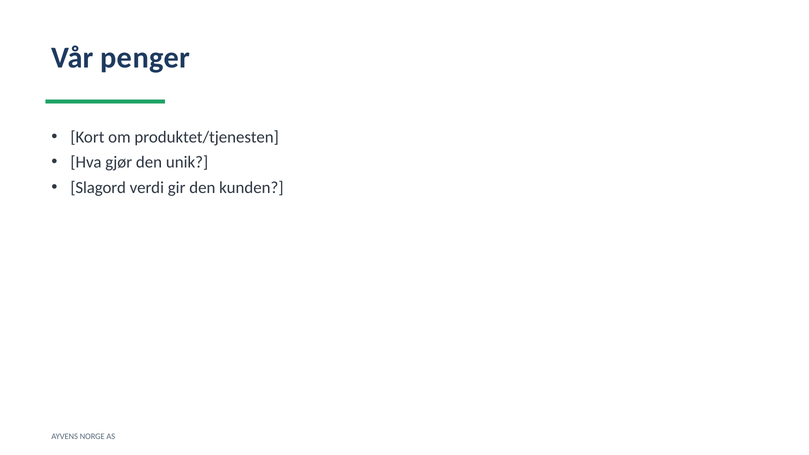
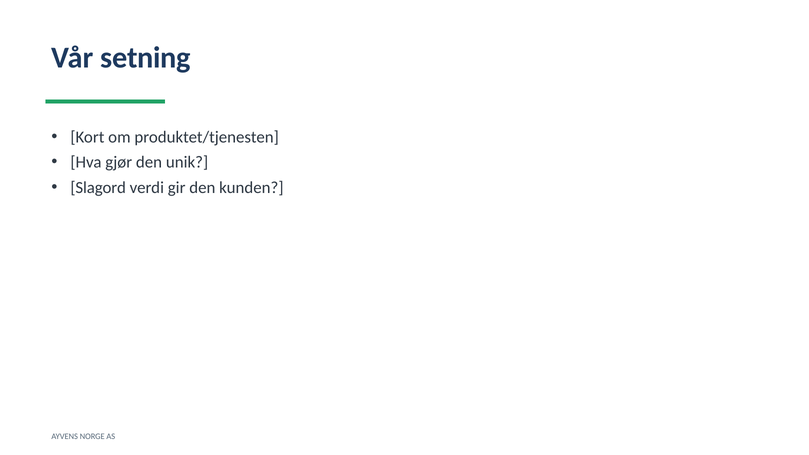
penger: penger -> setning
